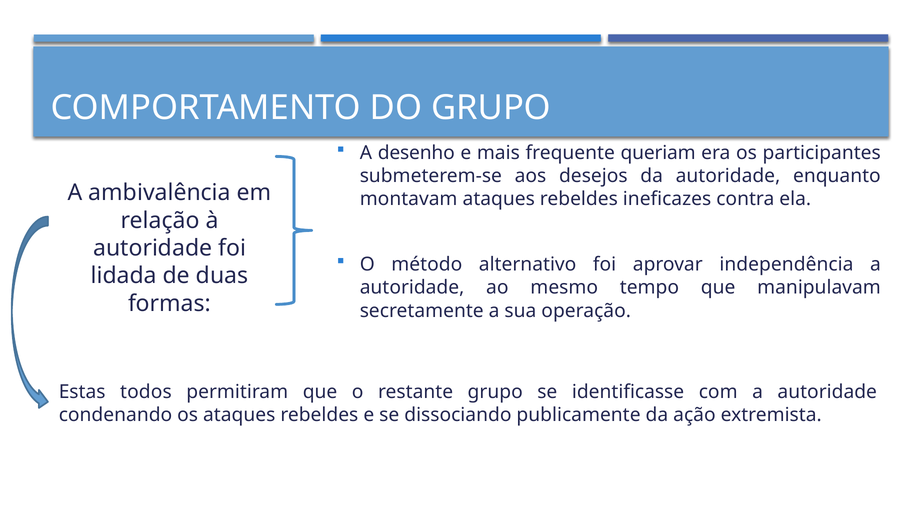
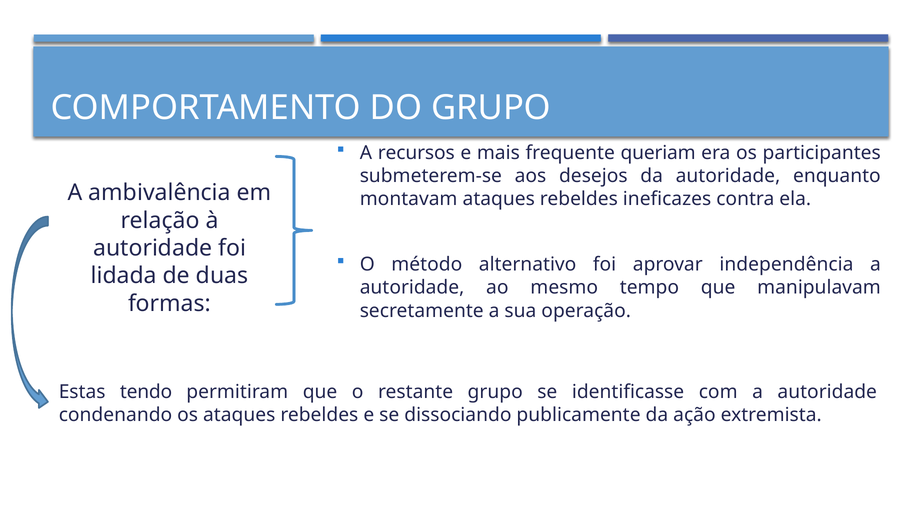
desenho: desenho -> recursos
todos: todos -> tendo
